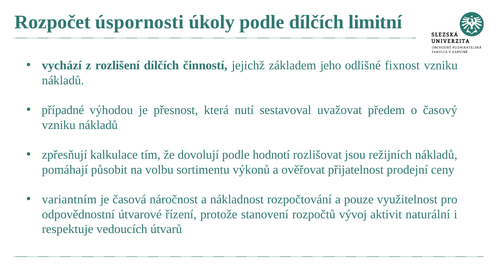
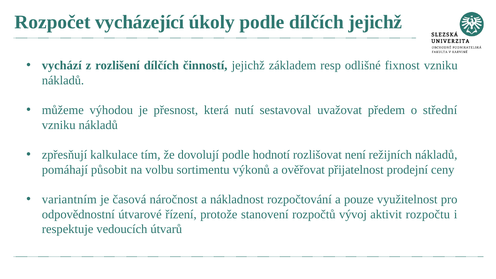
úspornosti: úspornosti -> vycházející
dílčích limitní: limitní -> jejichž
jeho: jeho -> resp
případné: případné -> můžeme
časový: časový -> střední
jsou: jsou -> není
naturální: naturální -> rozpočtu
